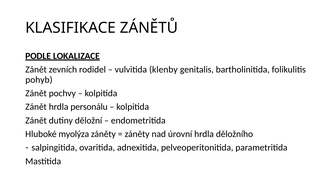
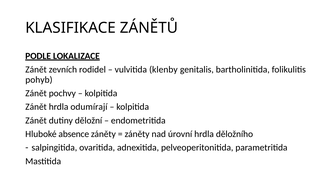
personálu: personálu -> odumírají
myolýza: myolýza -> absence
